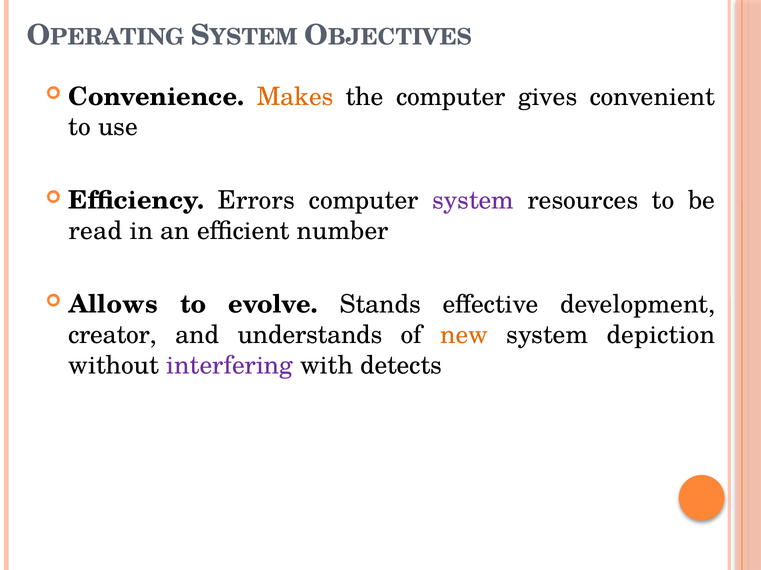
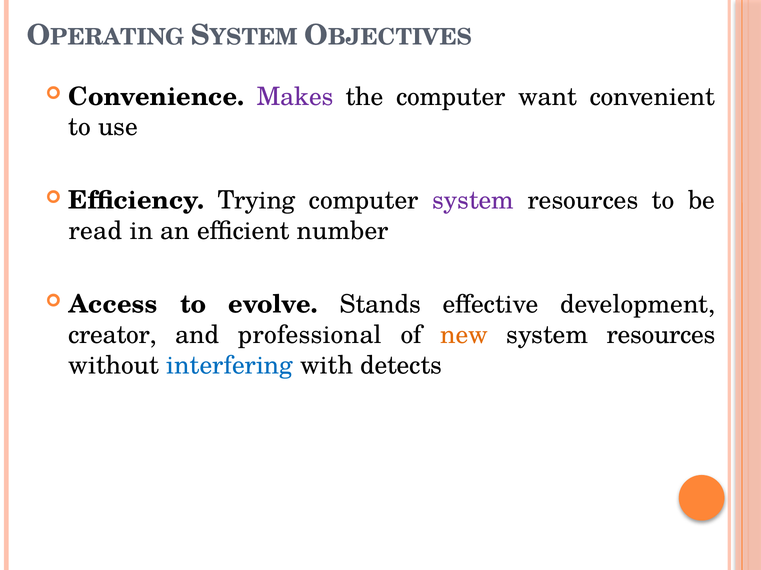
Makes colour: orange -> purple
gives: gives -> want
Errors: Errors -> Trying
Allows: Allows -> Access
understands: understands -> professional
depiction at (661, 335): depiction -> resources
interfering colour: purple -> blue
